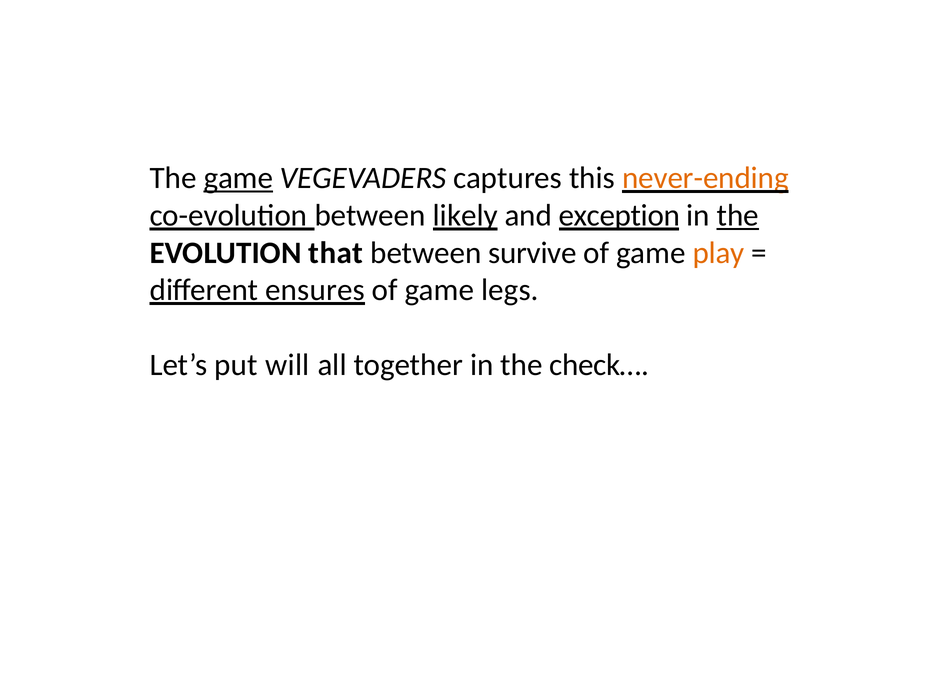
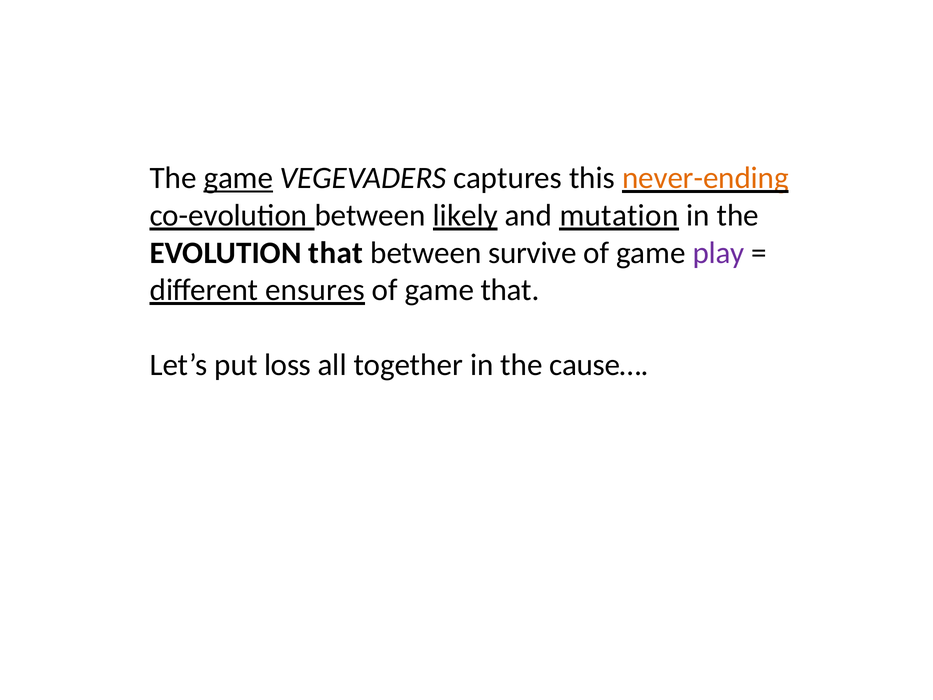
exception: exception -> mutation
the at (738, 215) underline: present -> none
play colour: orange -> purple
game legs: legs -> that
will: will -> loss
check…: check… -> cause…
